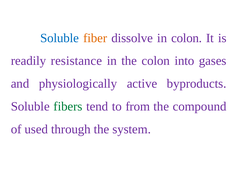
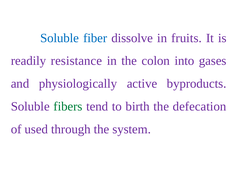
fiber colour: orange -> blue
in colon: colon -> fruits
from: from -> birth
compound: compound -> defecation
